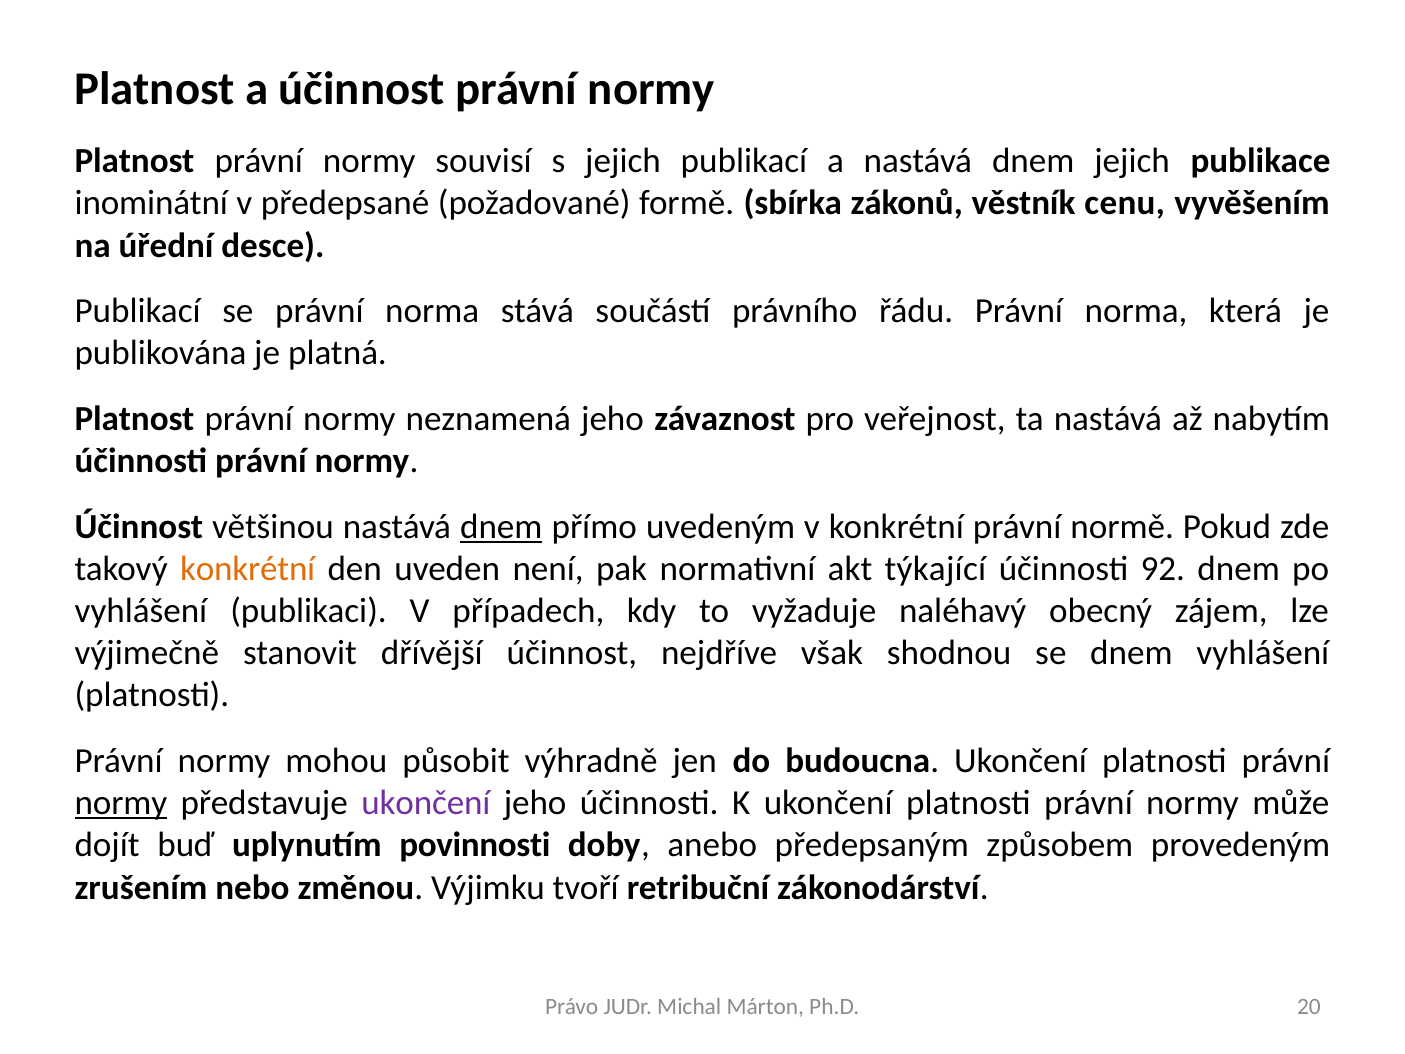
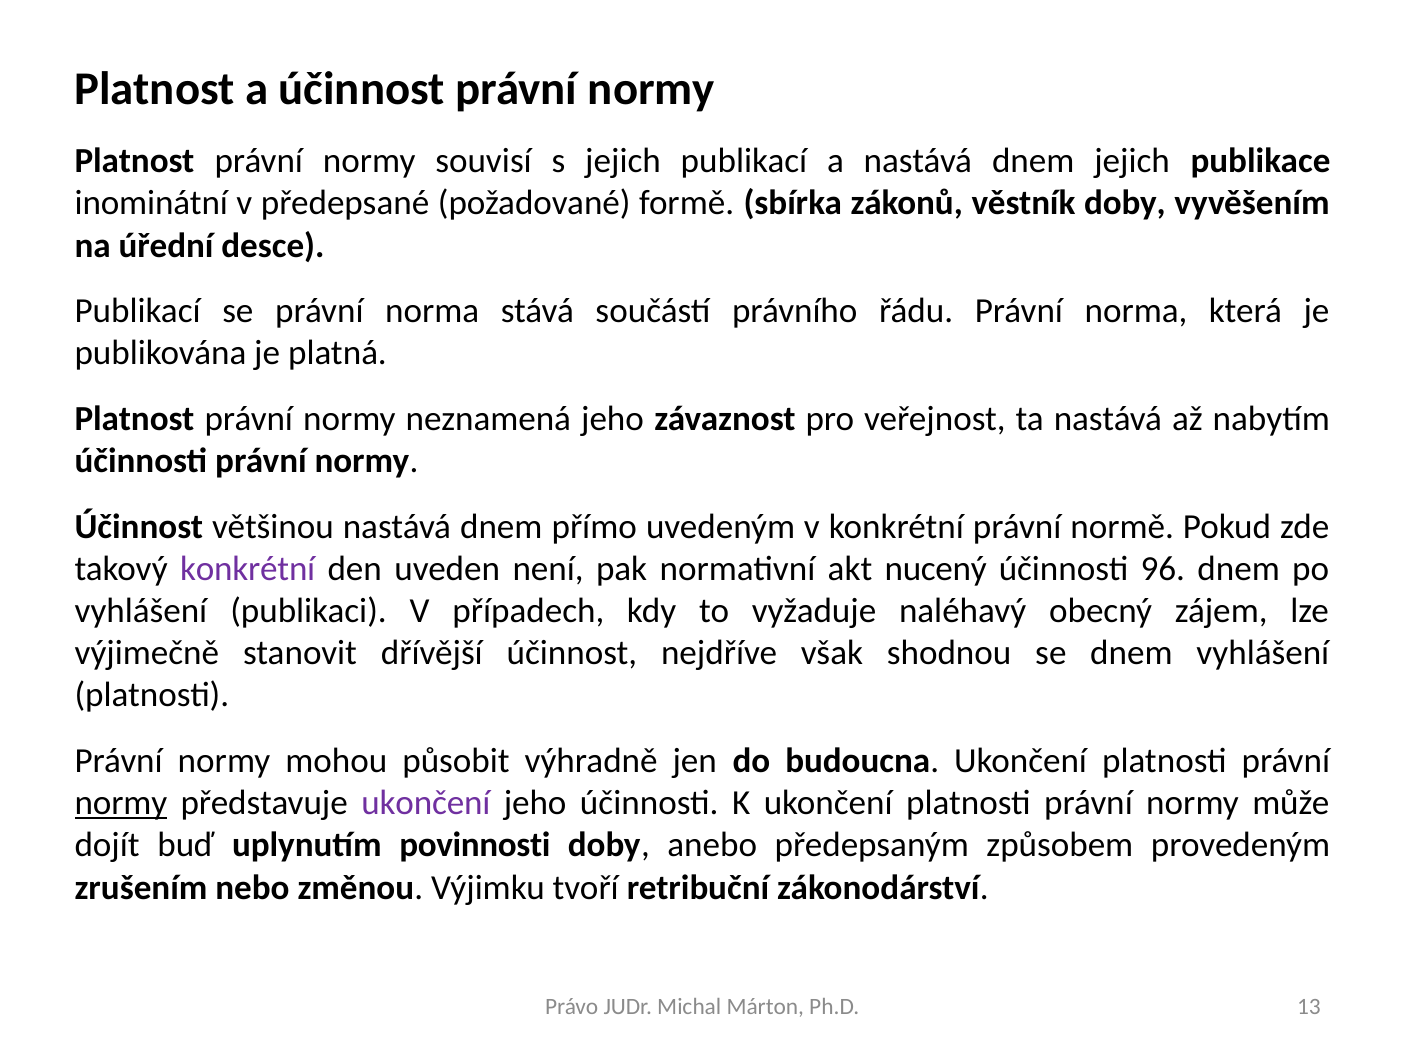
věstník cenu: cenu -> doby
dnem at (501, 527) underline: present -> none
konkrétní at (248, 569) colour: orange -> purple
týkající: týkající -> nucený
92: 92 -> 96
20: 20 -> 13
